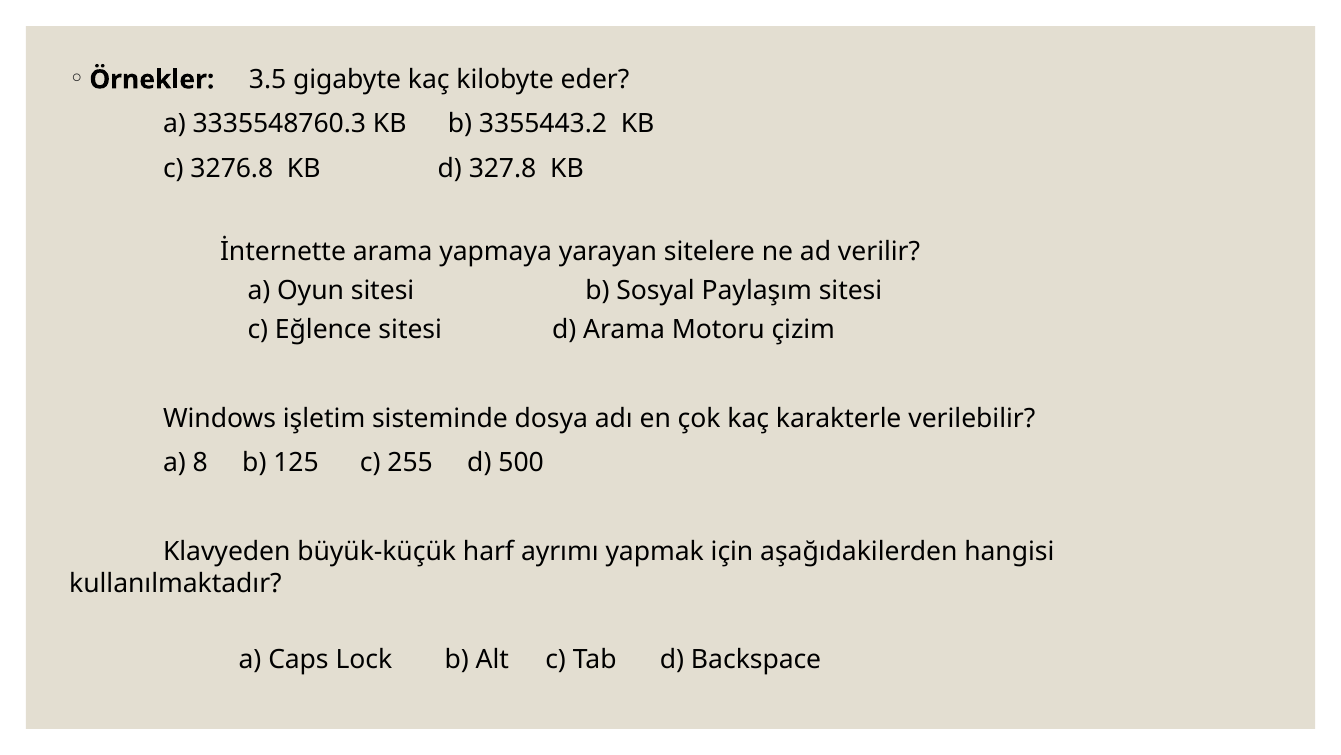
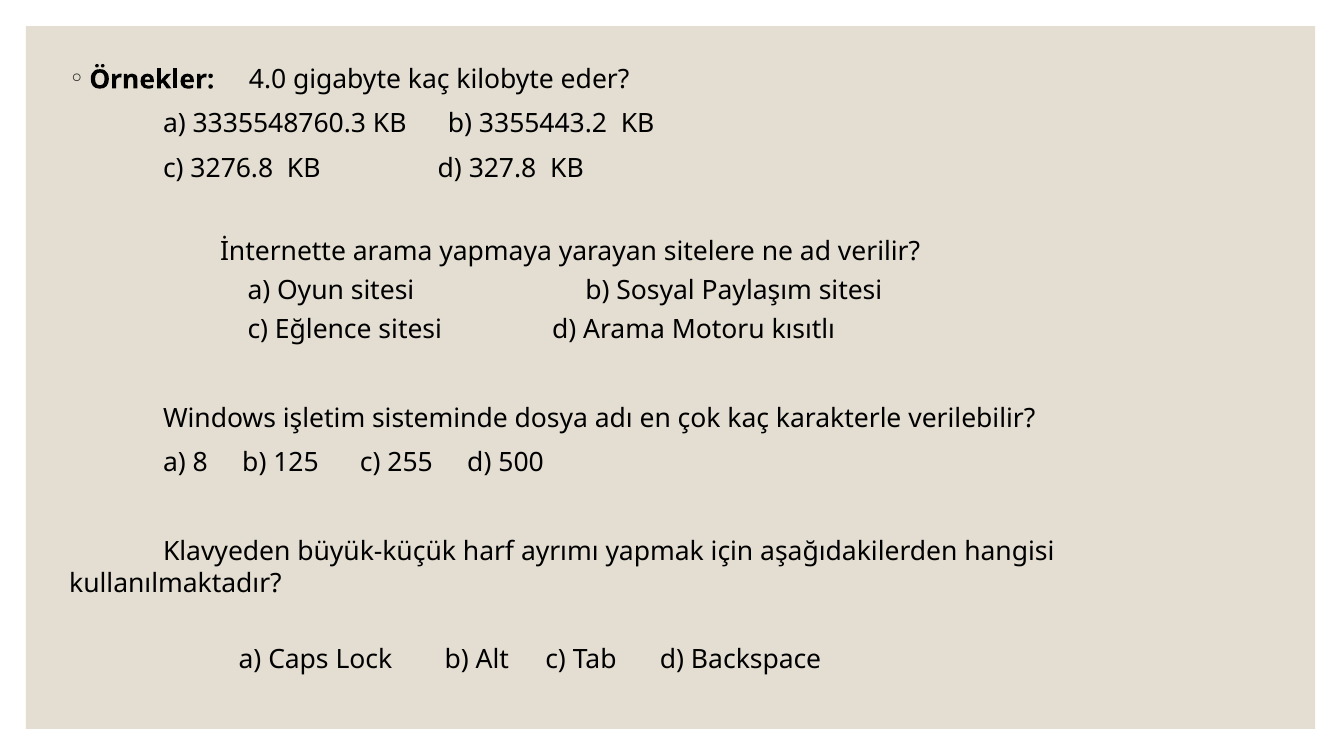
3.5: 3.5 -> 4.0
çizim: çizim -> kısıtlı
